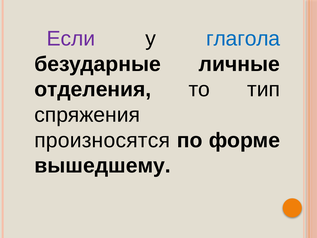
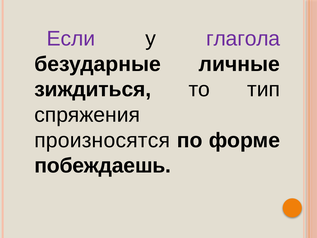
глагола colour: blue -> purple
отделения: отделения -> зиждиться
вышедшему: вышедшему -> побеждаешь
